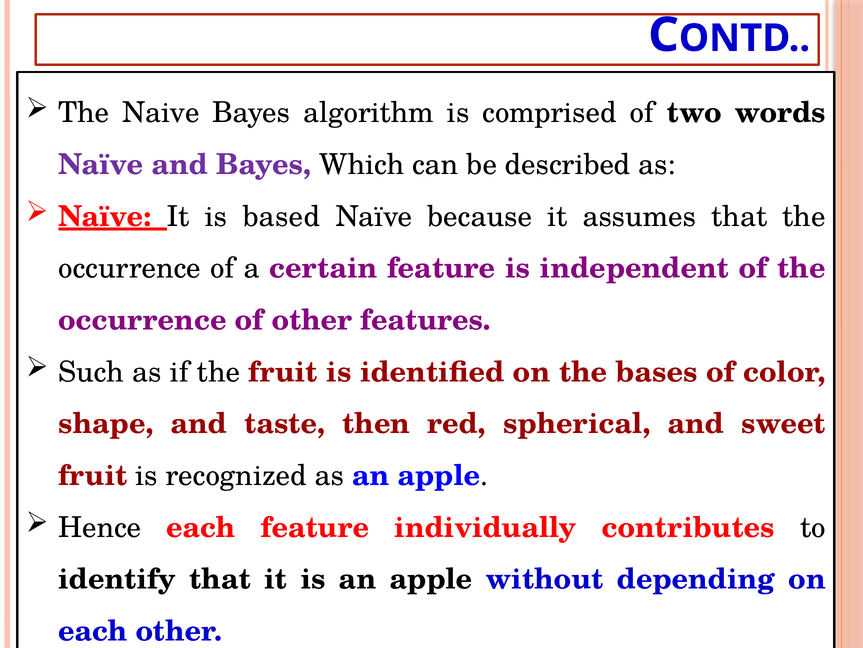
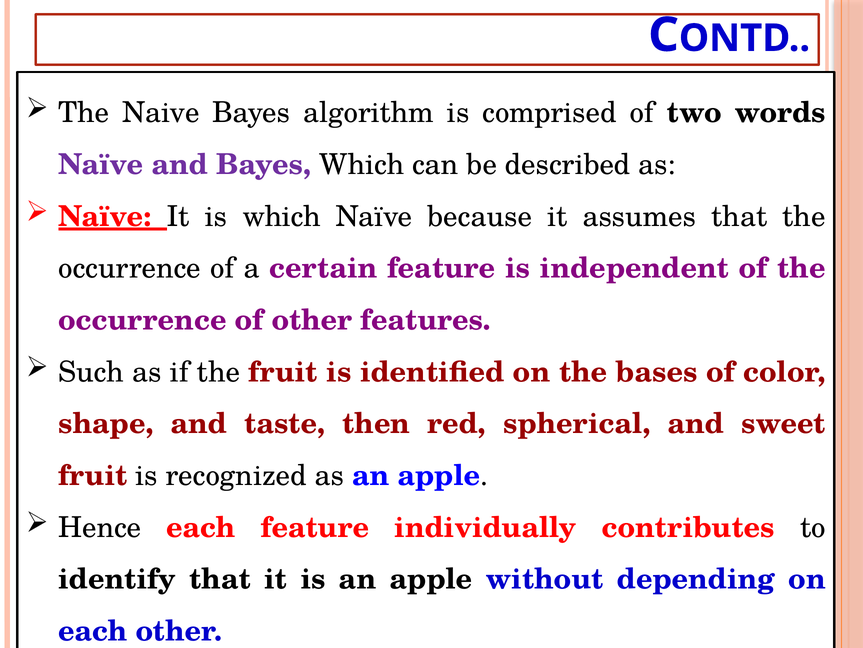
is based: based -> which
